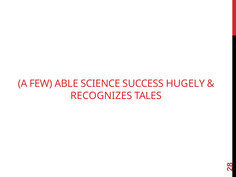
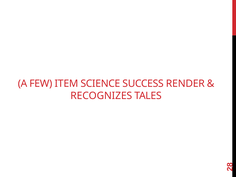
ABLE: ABLE -> ITEM
HUGELY: HUGELY -> RENDER
